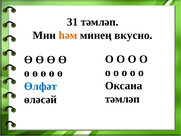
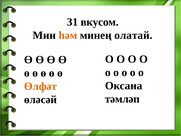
31 тәмләп: тәмләп -> вкусом
вкусно: вкусно -> олатай
Өлфәт colour: blue -> orange
